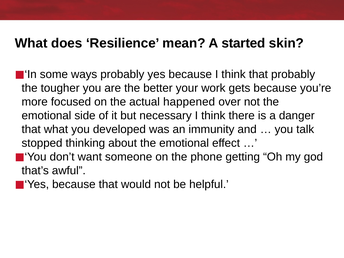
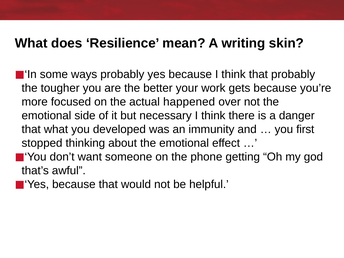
started: started -> writing
talk: talk -> first
